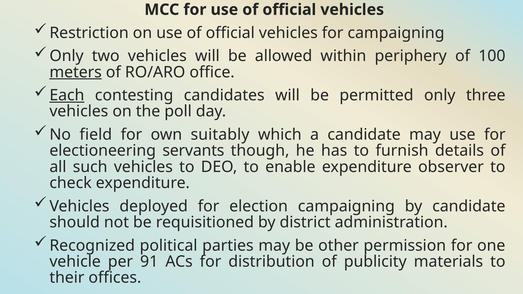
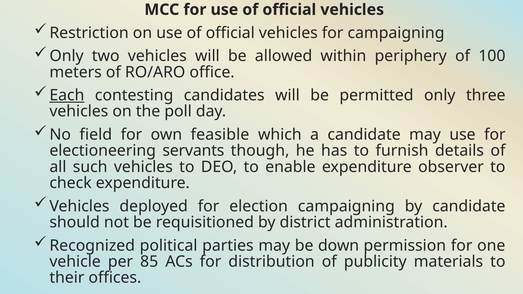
meters underline: present -> none
suitably: suitably -> feasible
other: other -> down
91: 91 -> 85
